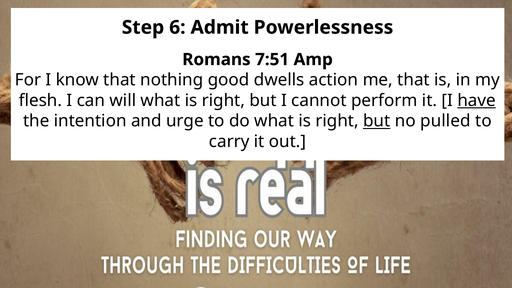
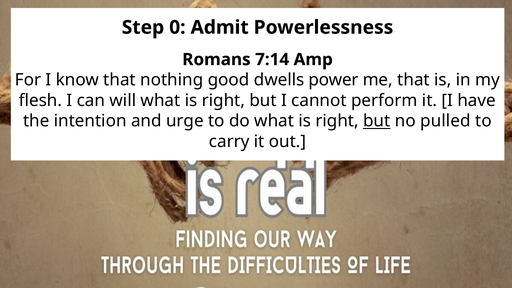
6: 6 -> 0
7:51: 7:51 -> 7:14
action: action -> power
have underline: present -> none
